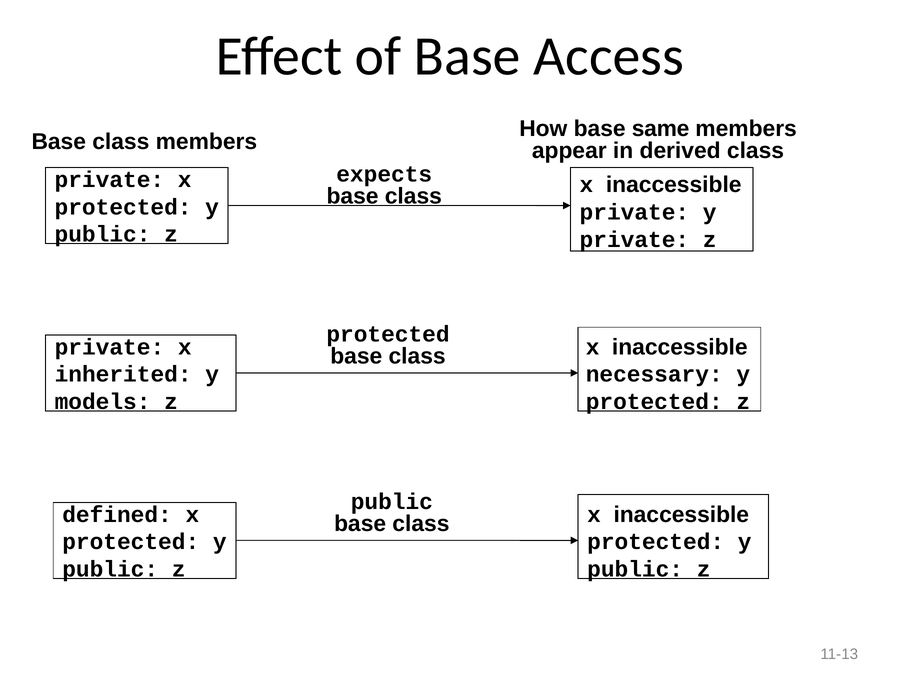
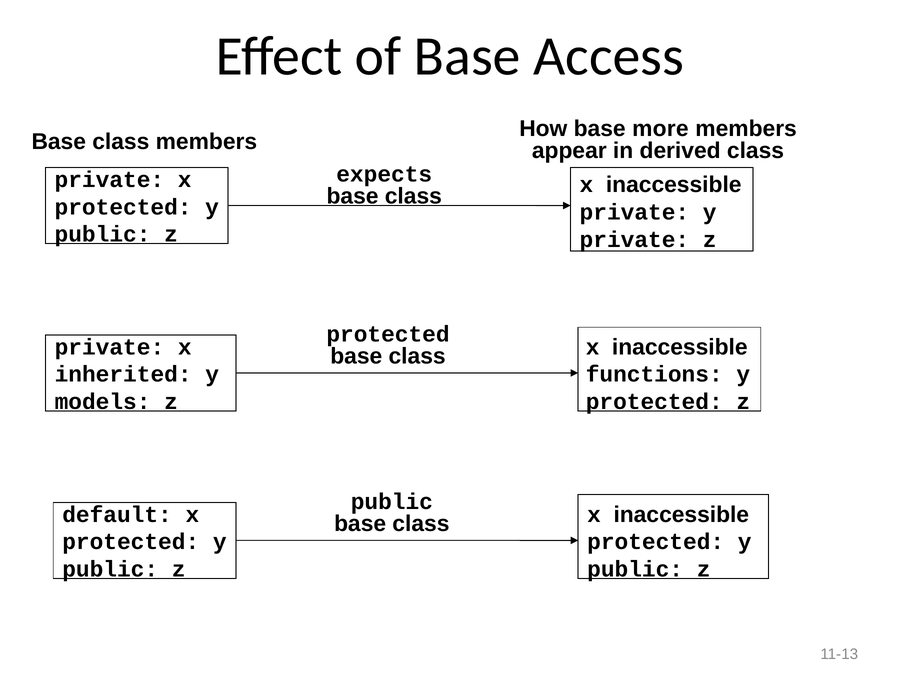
same: same -> more
necessary: necessary -> functions
defined: defined -> default
